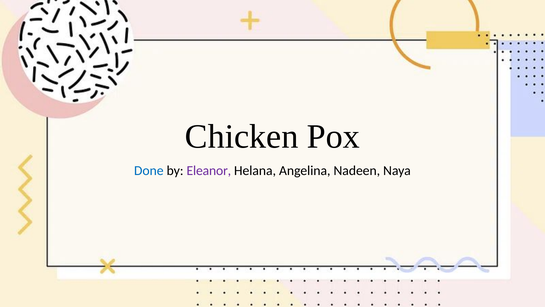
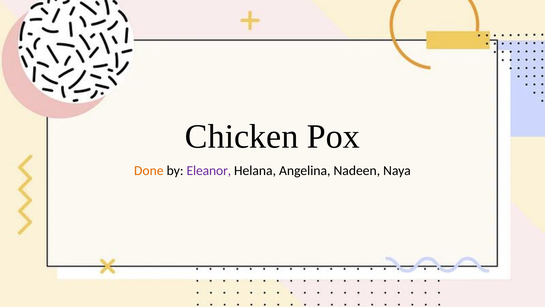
Done colour: blue -> orange
